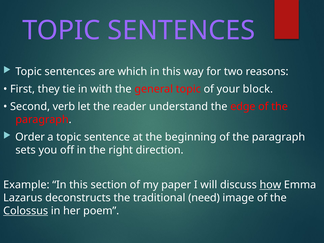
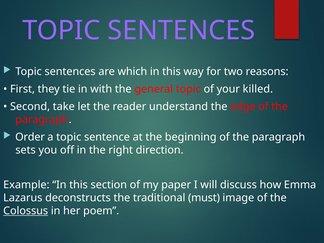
block: block -> killed
verb: verb -> take
how underline: present -> none
need: need -> must
